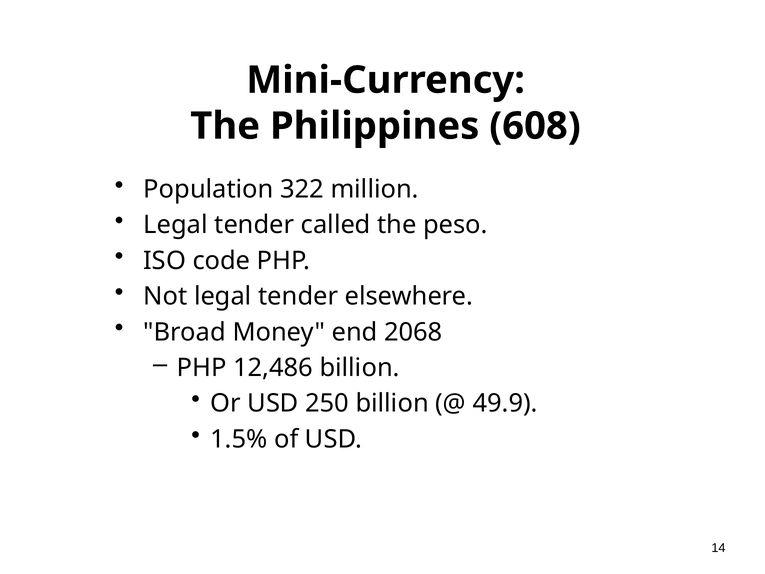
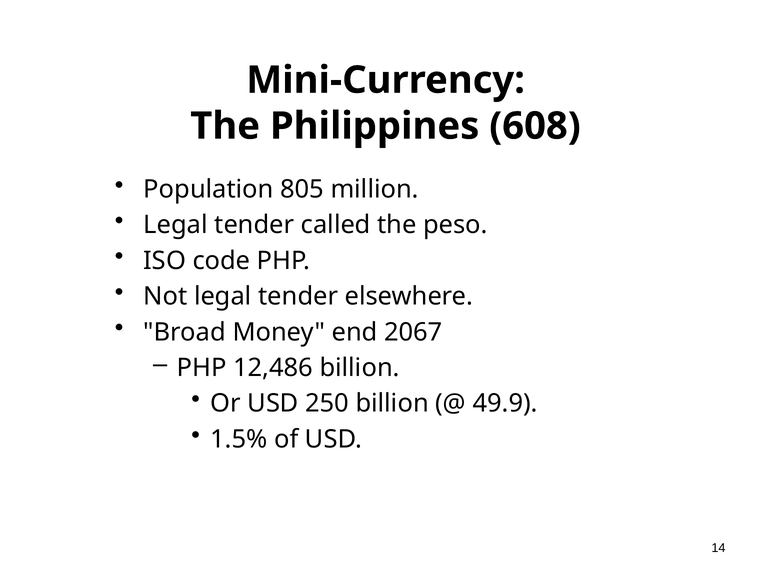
322: 322 -> 805
2068: 2068 -> 2067
